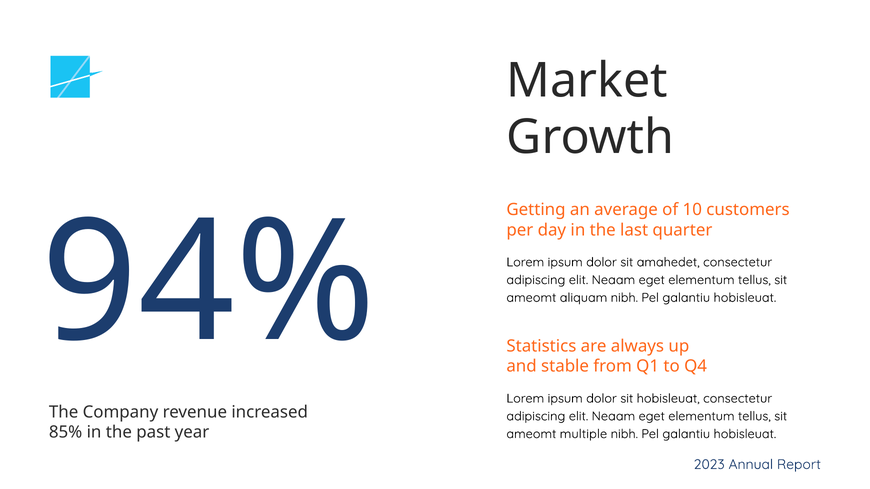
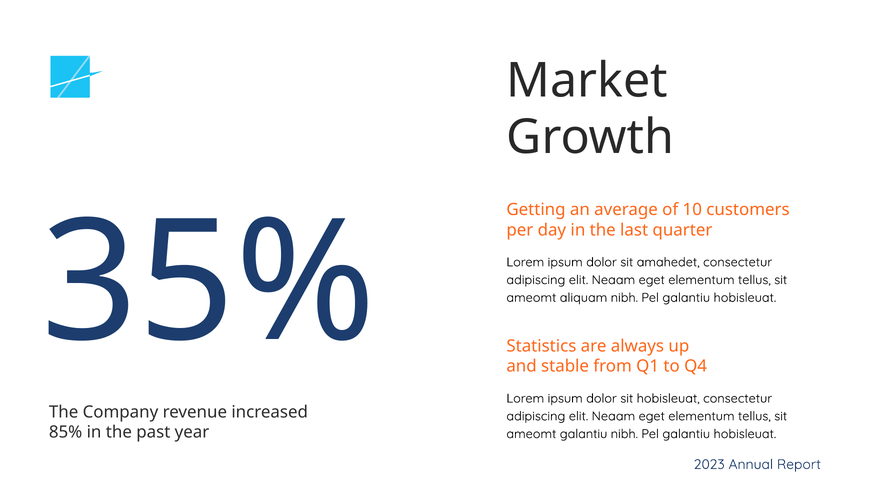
94%: 94% -> 35%
ameomt multiple: multiple -> galantiu
